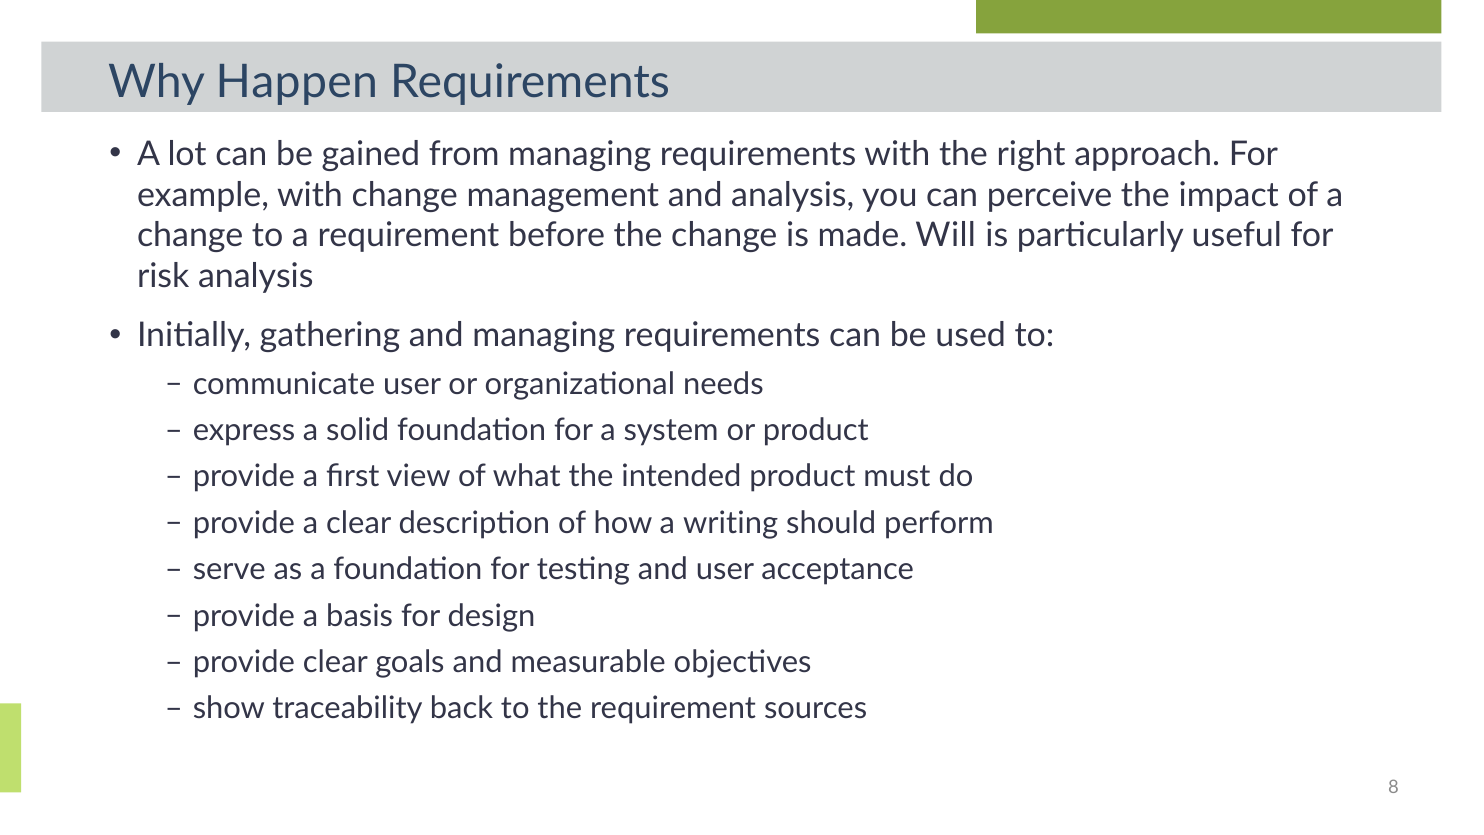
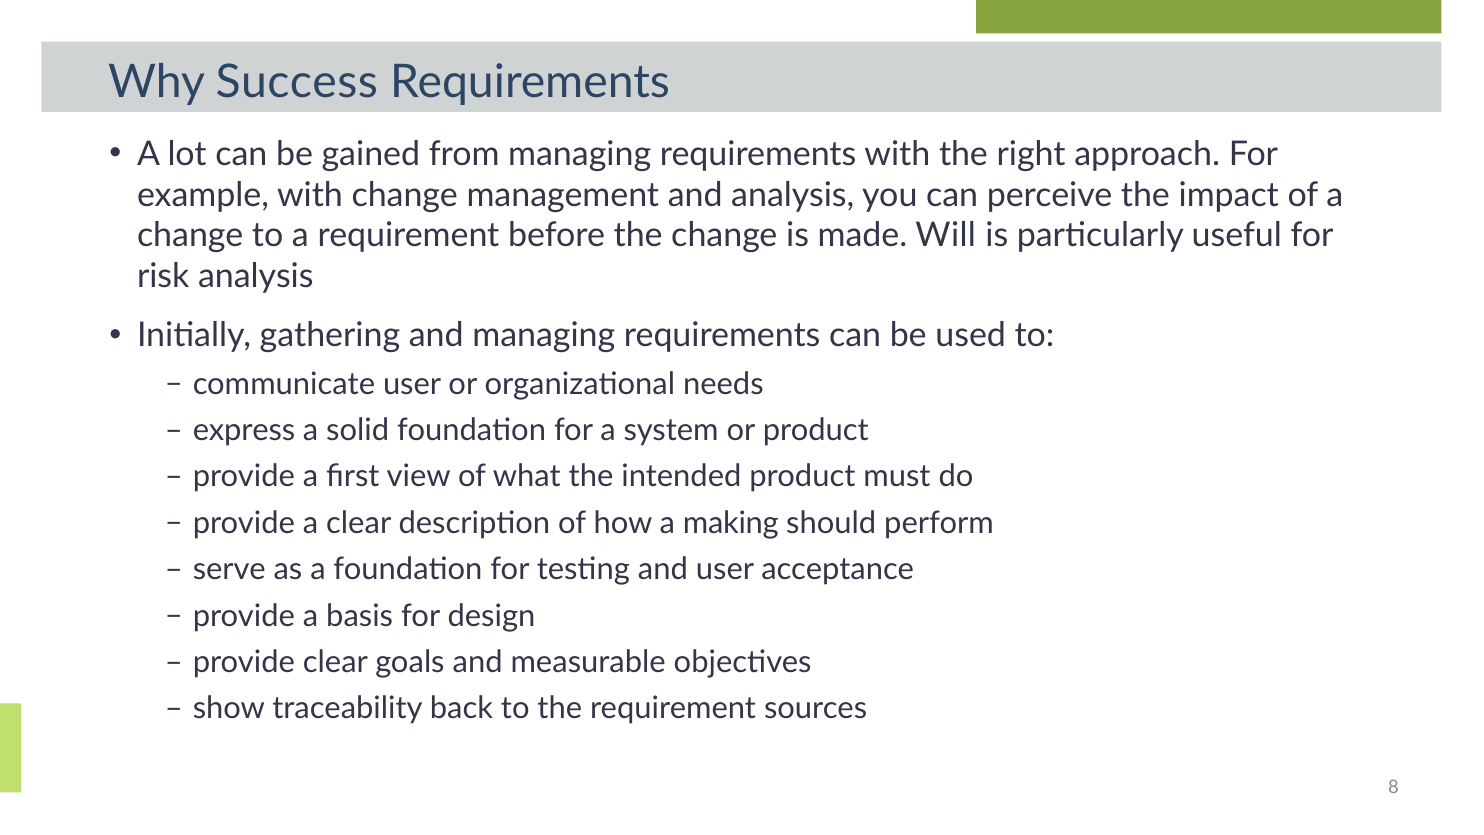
Happen: Happen -> Success
writing: writing -> making
